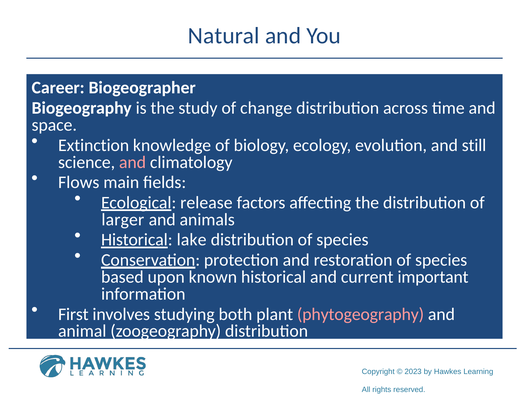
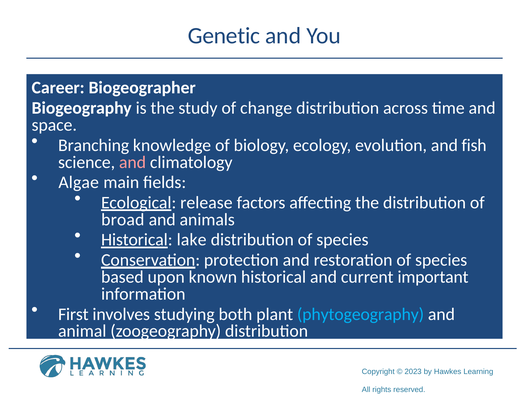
Natural: Natural -> Genetic
Extinction: Extinction -> Branching
still: still -> fish
Flows: Flows -> Algae
larger: larger -> broad
phytogeography colour: pink -> light blue
